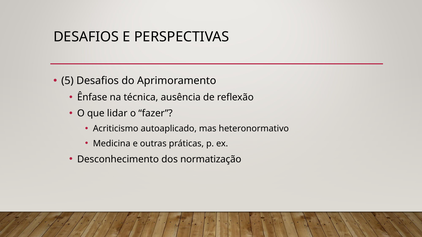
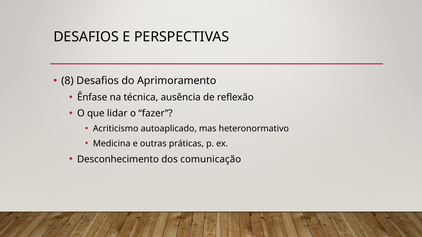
5: 5 -> 8
normatização: normatização -> comunicação
